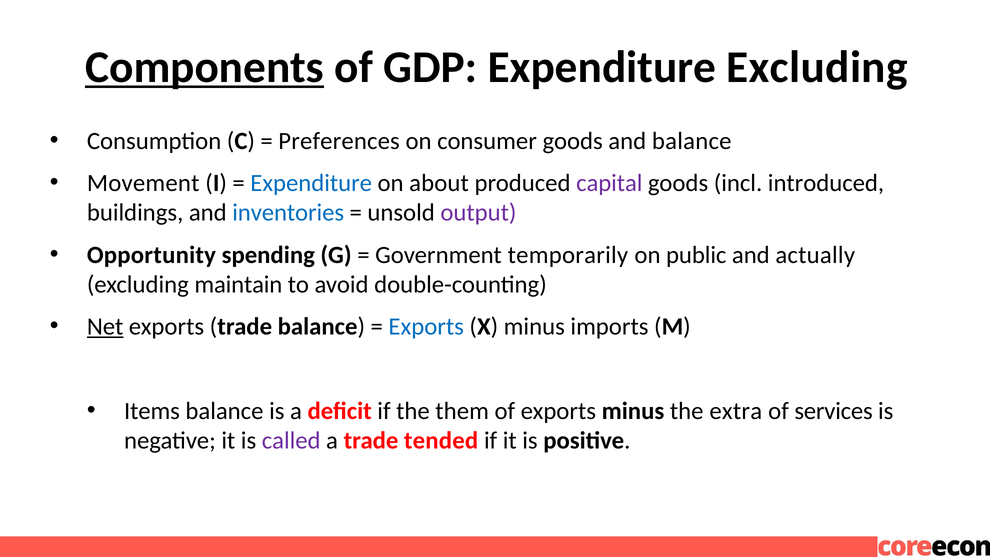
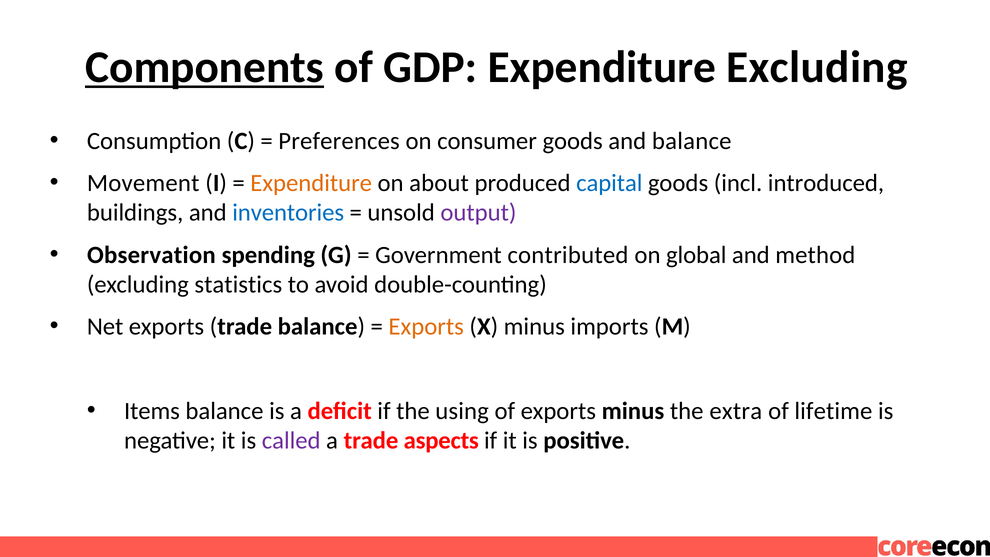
Expenditure at (311, 183) colour: blue -> orange
capital colour: purple -> blue
Opportunity: Opportunity -> Observation
temporarily: temporarily -> contributed
public: public -> global
actually: actually -> method
maintain: maintain -> statistics
Net underline: present -> none
Exports at (426, 327) colour: blue -> orange
them: them -> using
services: services -> lifetime
tended: tended -> aspects
